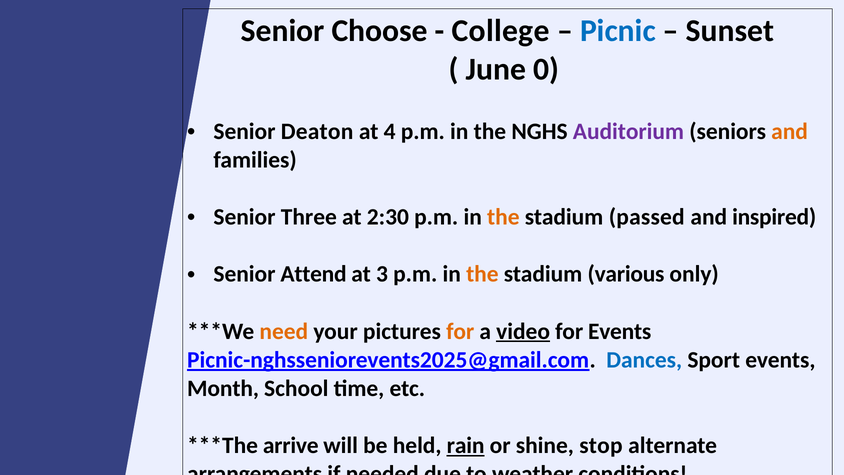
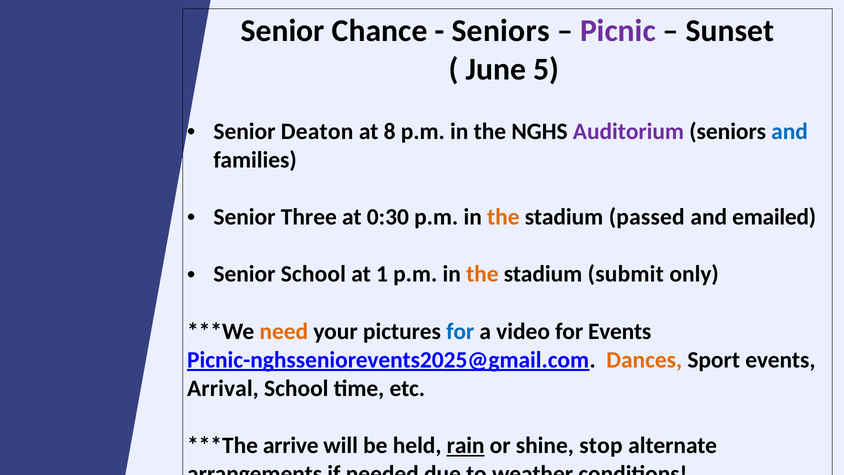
Choose: Choose -> Chance
College at (501, 31): College -> Seniors
Picnic colour: blue -> purple
0: 0 -> 5
4: 4 -> 8
and at (790, 131) colour: orange -> blue
2:30: 2:30 -> 0:30
inspired: inspired -> emailed
Senior Attend: Attend -> School
3: 3 -> 1
various: various -> submit
for at (460, 331) colour: orange -> blue
video underline: present -> none
Dances colour: blue -> orange
Month: Month -> Arrival
